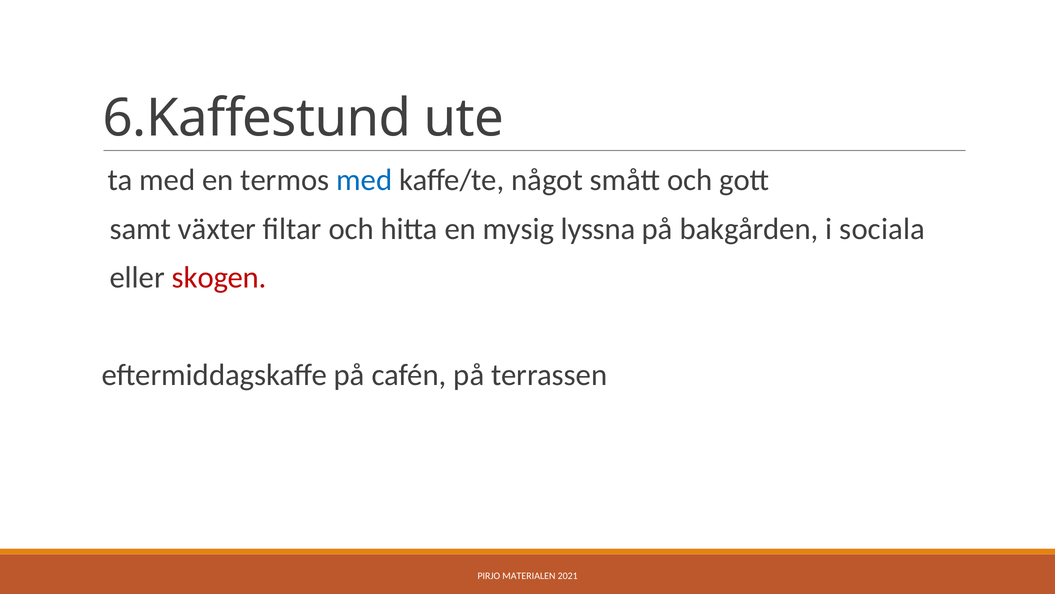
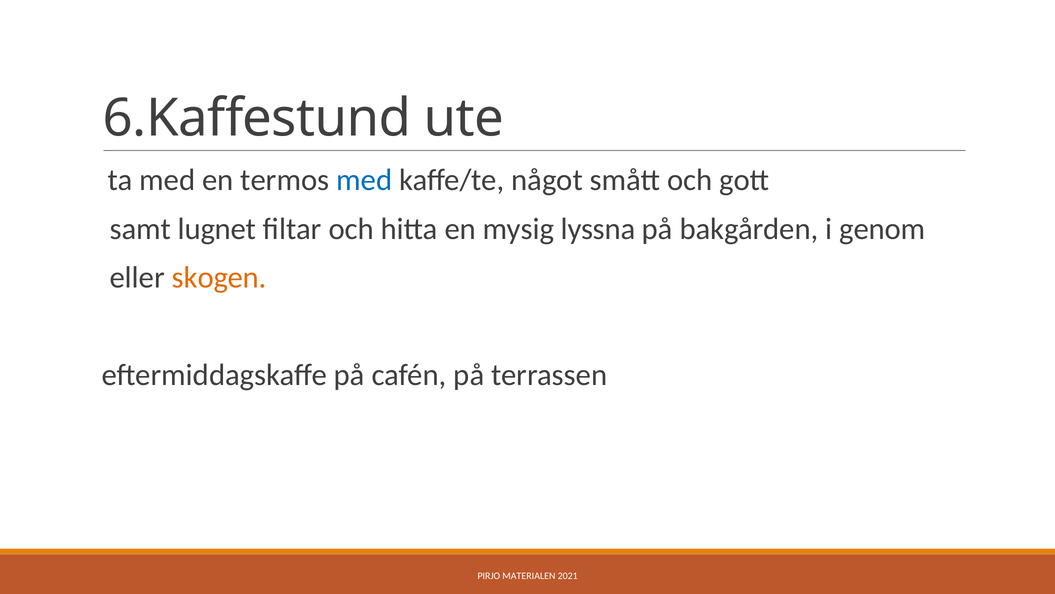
växter: växter -> lugnet
sociala: sociala -> genom
skogen colour: red -> orange
